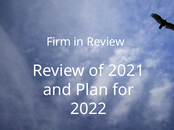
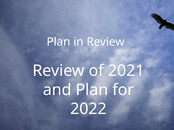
Firm at (59, 42): Firm -> Plan
